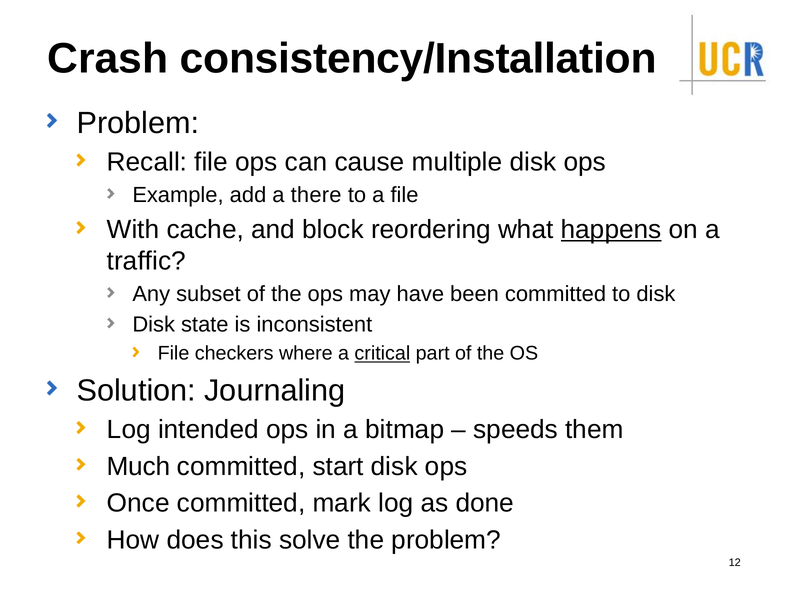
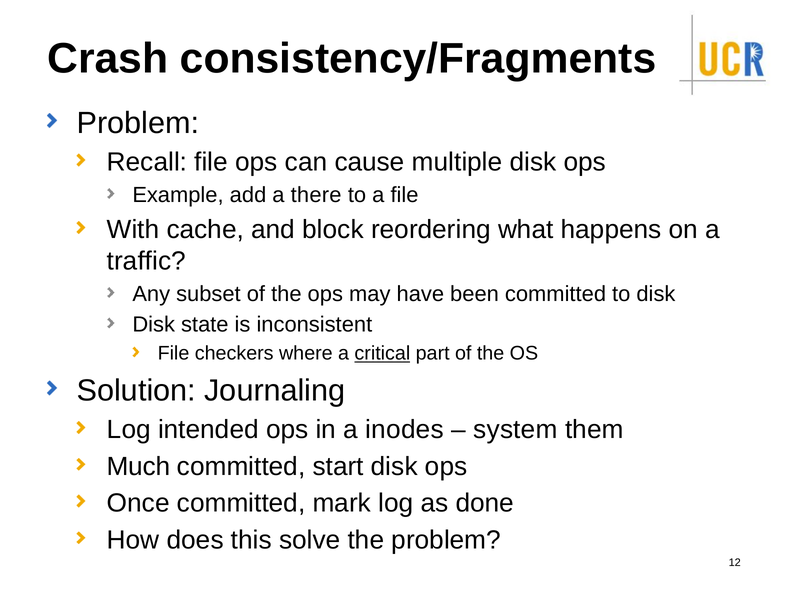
consistency/Installation: consistency/Installation -> consistency/Fragments
happens underline: present -> none
bitmap: bitmap -> inodes
speeds: speeds -> system
